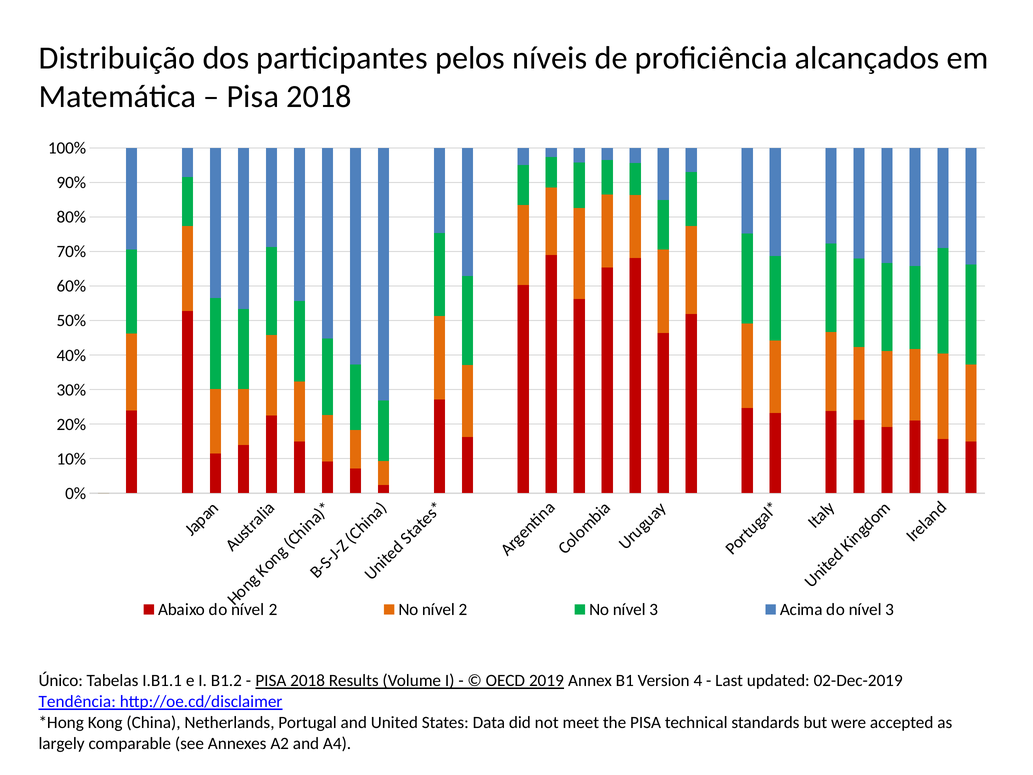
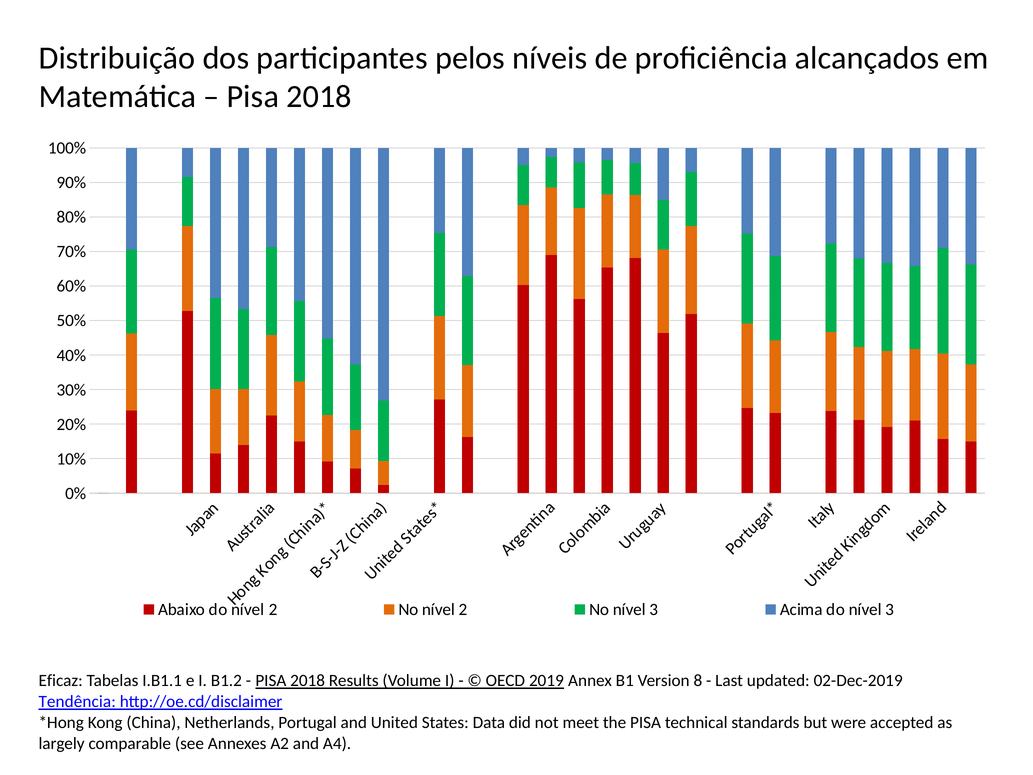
Único: Único -> Eficaz
4: 4 -> 8
